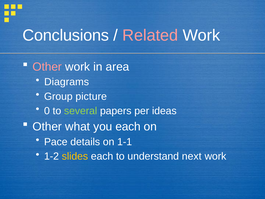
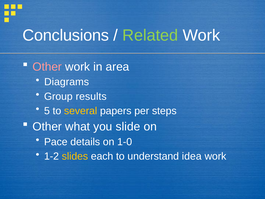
Related colour: pink -> light green
picture: picture -> results
0: 0 -> 5
several colour: light green -> yellow
ideas: ideas -> steps
you each: each -> slide
1-1: 1-1 -> 1-0
next: next -> idea
